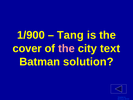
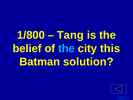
1/900: 1/900 -> 1/800
cover: cover -> belief
the at (66, 48) colour: pink -> light blue
text: text -> this
